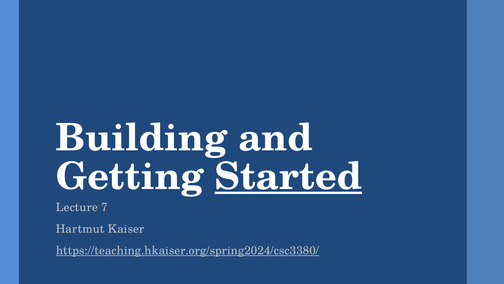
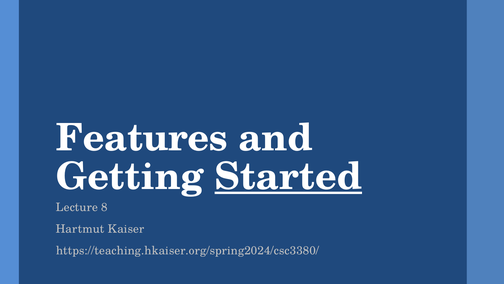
Building: Building -> Features
7: 7 -> 8
https://teaching.hkaiser.org/spring2024/csc3380/ underline: present -> none
